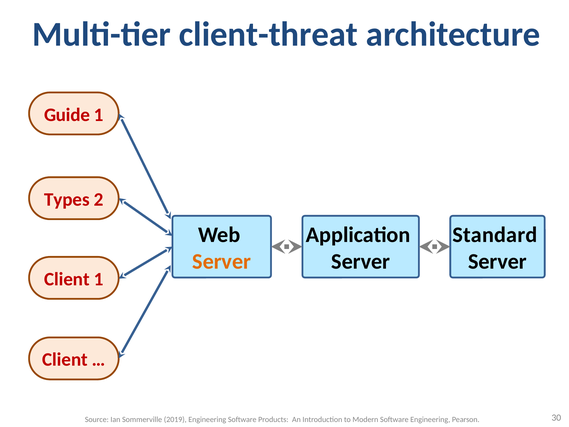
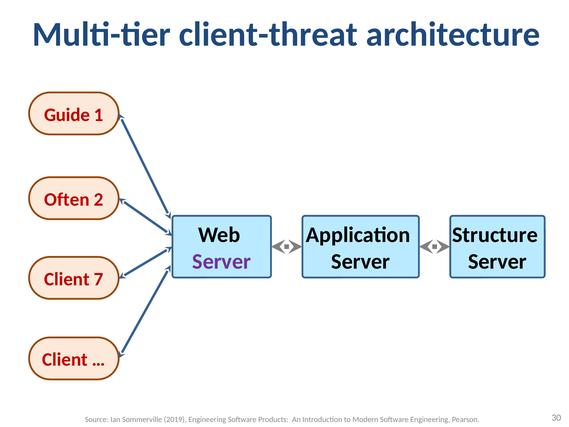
Types: Types -> Often
Standard: Standard -> Structure
Server at (222, 261) colour: orange -> purple
Client 1: 1 -> 7
